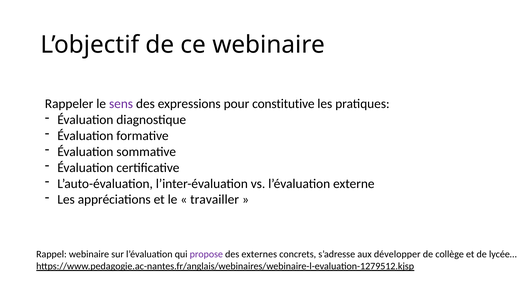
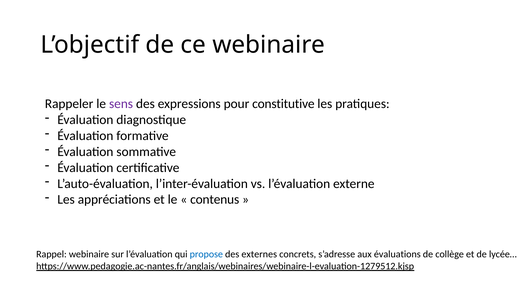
travailler: travailler -> contenus
propose colour: purple -> blue
développer: développer -> évaluations
